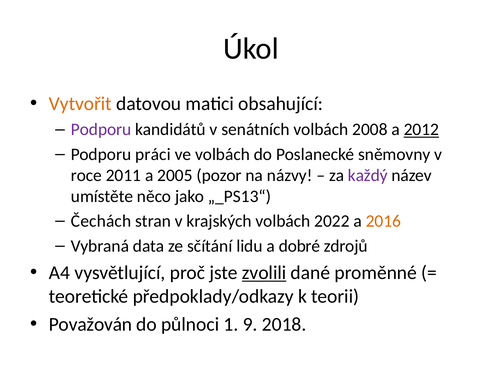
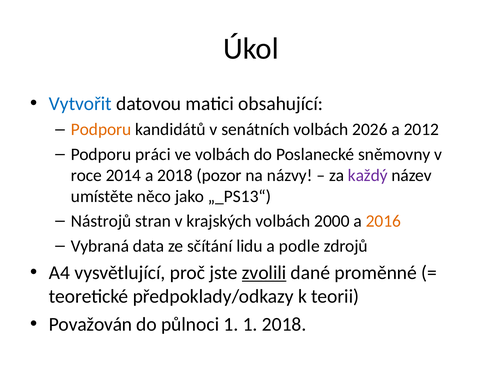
Vytvořit colour: orange -> blue
Podporu at (101, 129) colour: purple -> orange
2008: 2008 -> 2026
2012 underline: present -> none
2011: 2011 -> 2014
a 2005: 2005 -> 2018
Čechách: Čechách -> Nástrojů
2022: 2022 -> 2000
dobré: dobré -> podle
1 9: 9 -> 1
